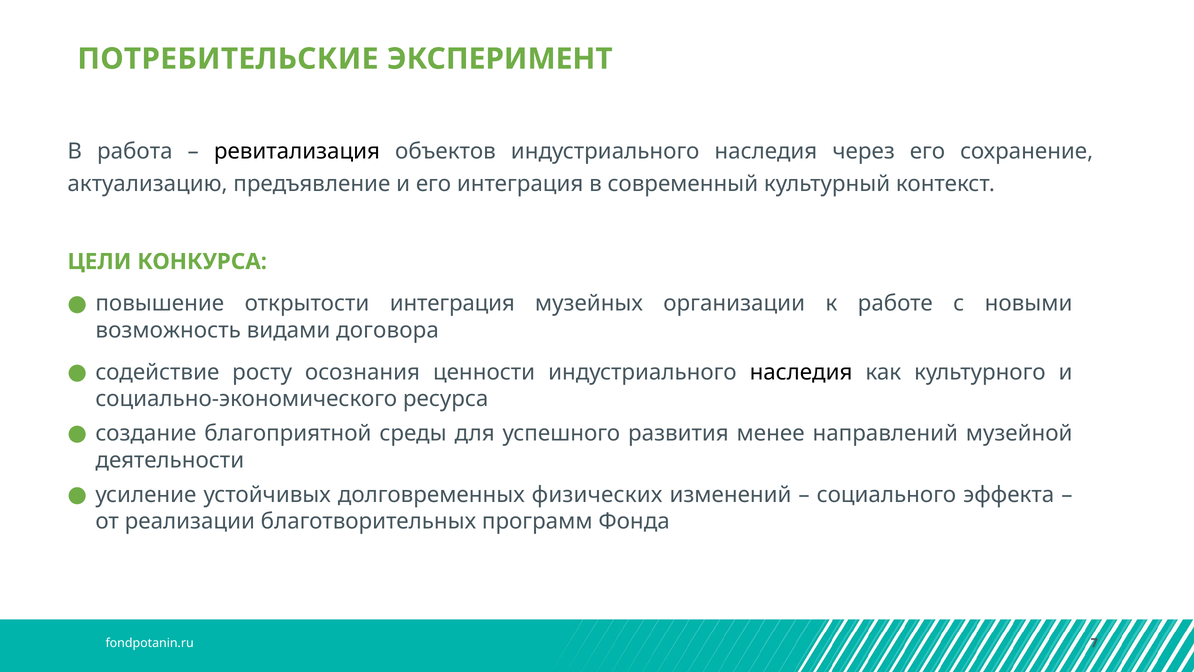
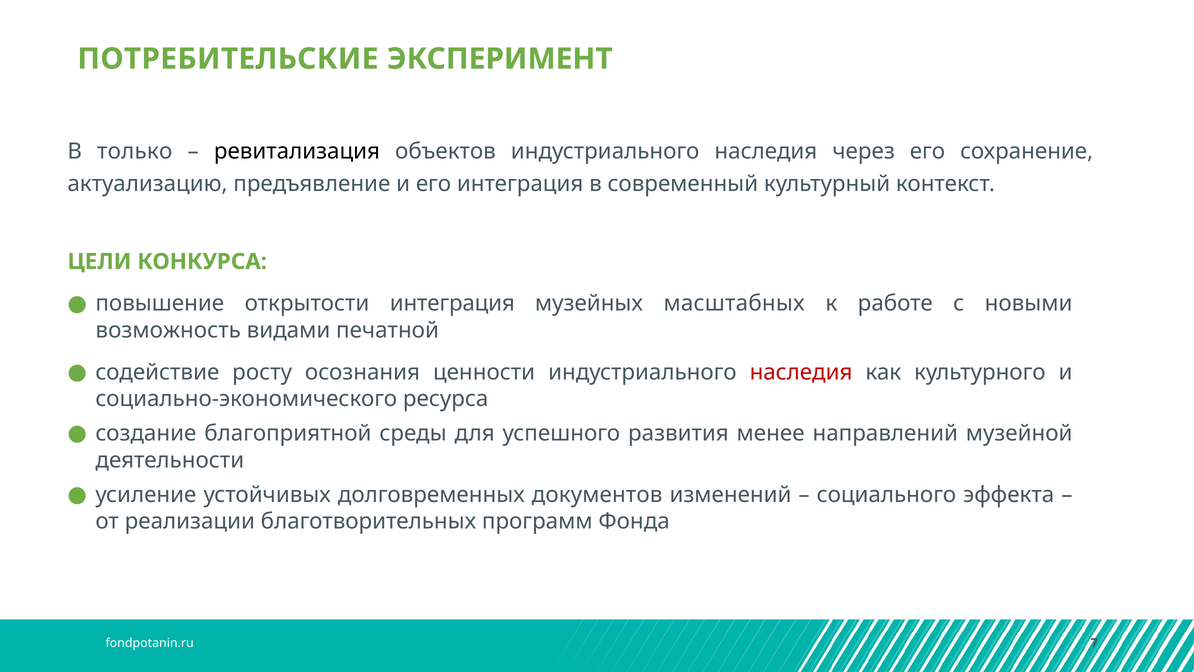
работа: работа -> только
организации: организации -> масштабных
договора: договора -> печатной
наследия at (801, 372) colour: black -> red
физических: физических -> документов
